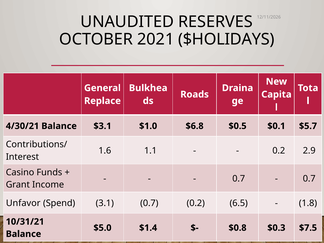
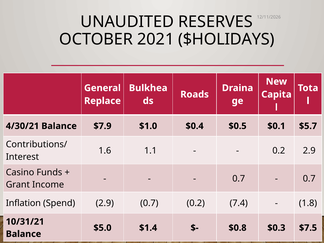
$3.1: $3.1 -> $7.9
$6.8: $6.8 -> $0.4
Unfavor: Unfavor -> Inflation
Spend 3.1: 3.1 -> 2.9
6.5: 6.5 -> 7.4
